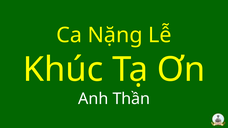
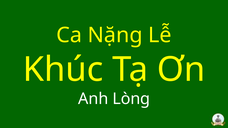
Thần: Thần -> Lòng
